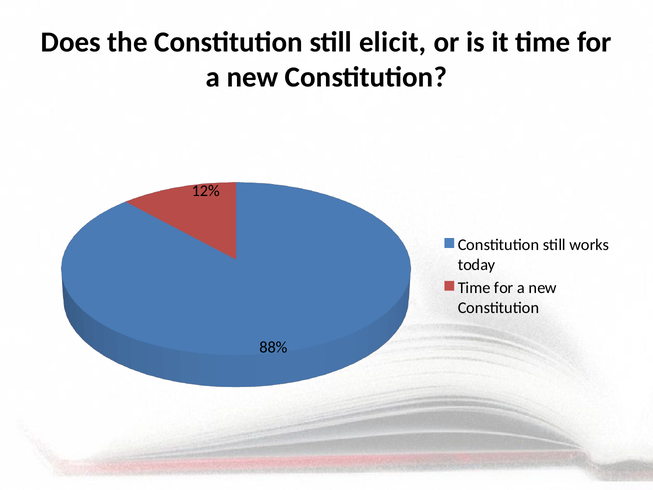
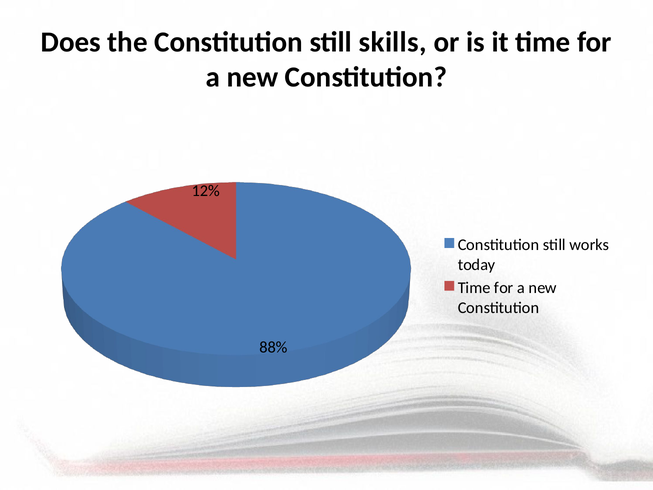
elicit: elicit -> skills
